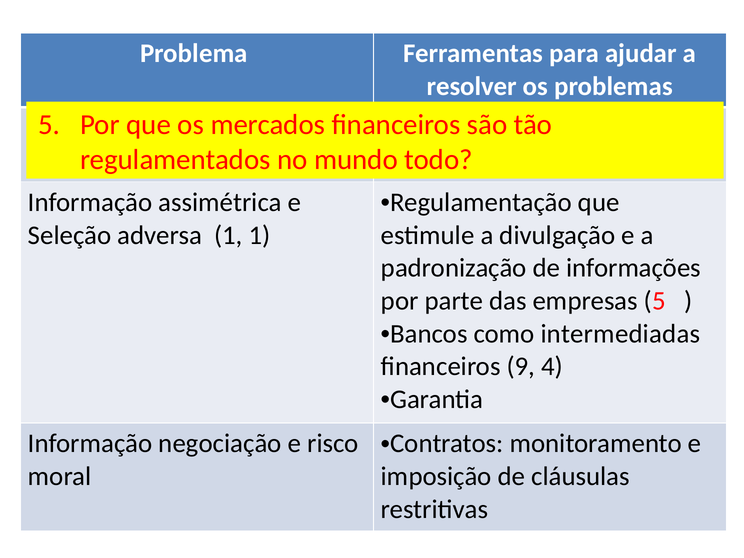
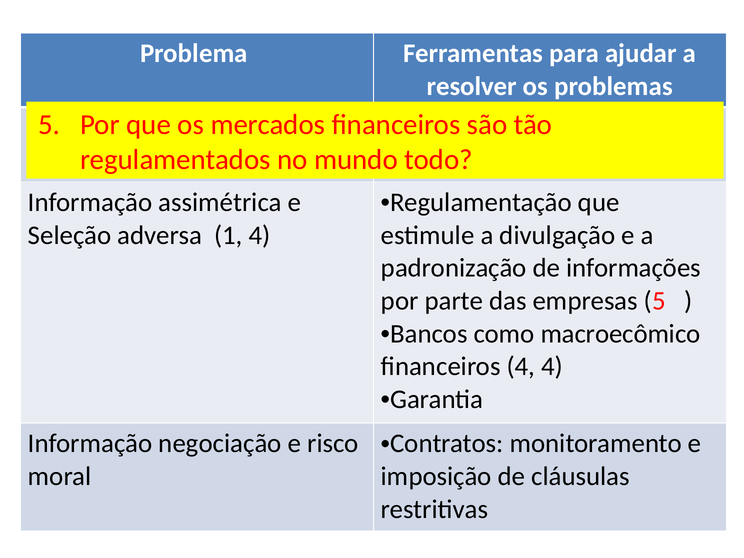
1 1: 1 -> 4
intermediadas: intermediadas -> macroecômico
financeiros 9: 9 -> 4
